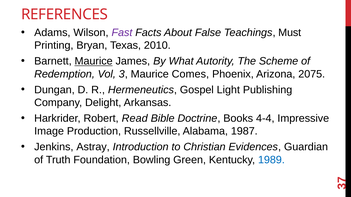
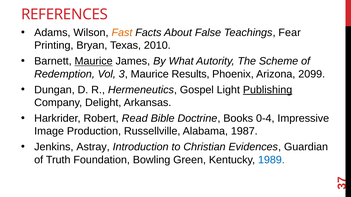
Fast colour: purple -> orange
Must: Must -> Fear
Comes: Comes -> Results
2075: 2075 -> 2099
Publishing underline: none -> present
4-4: 4-4 -> 0-4
